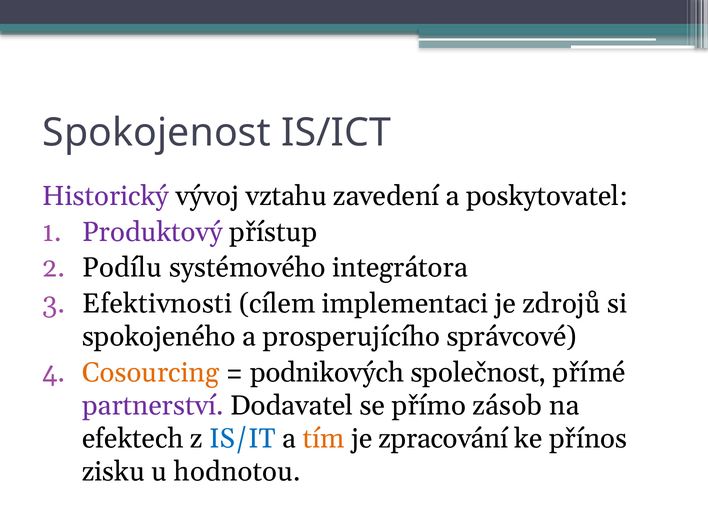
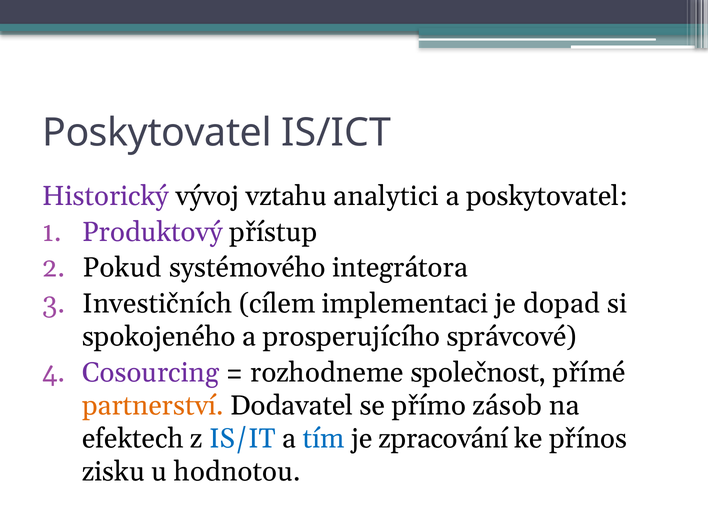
Spokojenost at (157, 133): Spokojenost -> Poskytovatel
zavedení: zavedení -> analytici
Podílu: Podílu -> Pokud
Efektivnosti: Efektivnosti -> Investičních
zdrojů: zdrojů -> dopad
Cosourcing colour: orange -> purple
podnikových: podnikových -> rozhodneme
partnerství colour: purple -> orange
tím colour: orange -> blue
